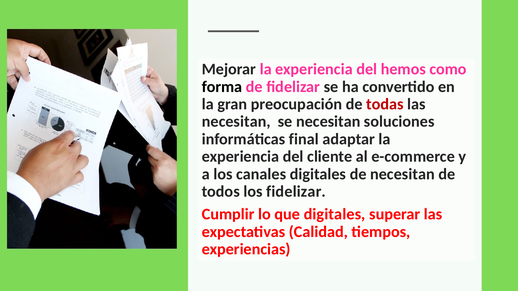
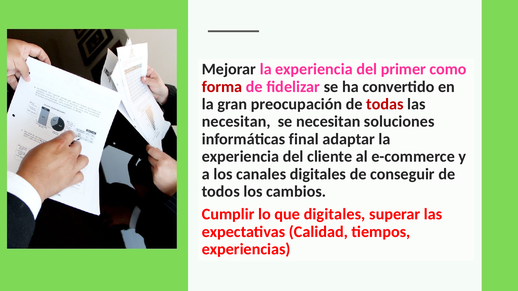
hemos: hemos -> primer
forma colour: black -> red
de necesitan: necesitan -> conseguir
los fidelizar: fidelizar -> cambios
